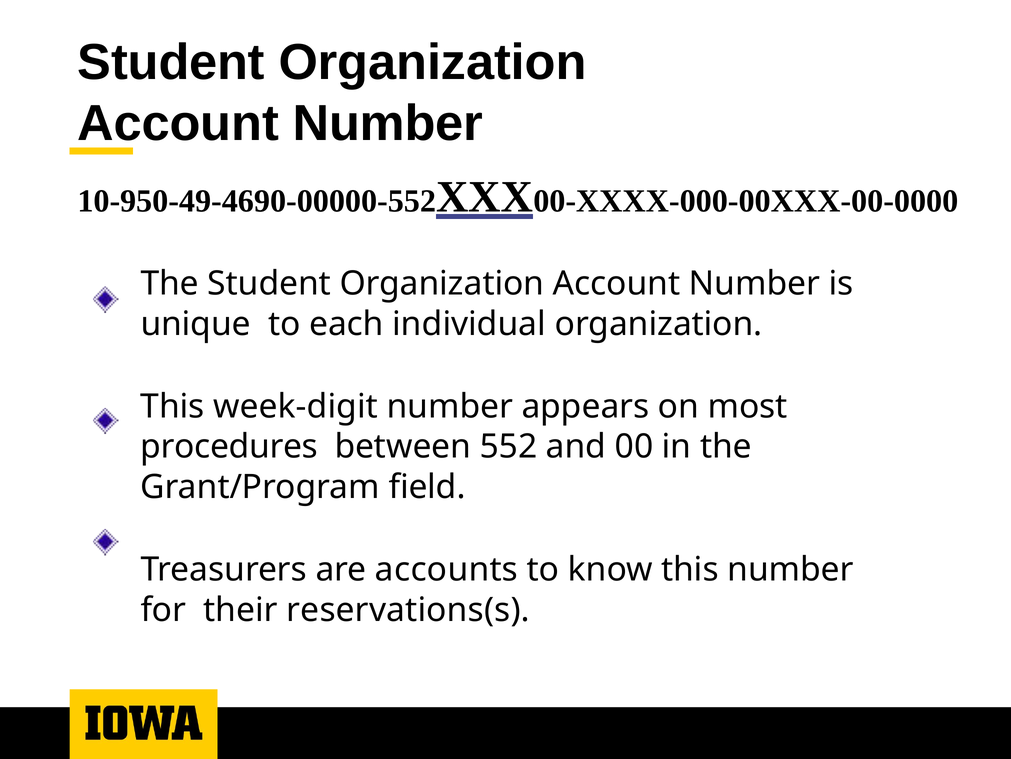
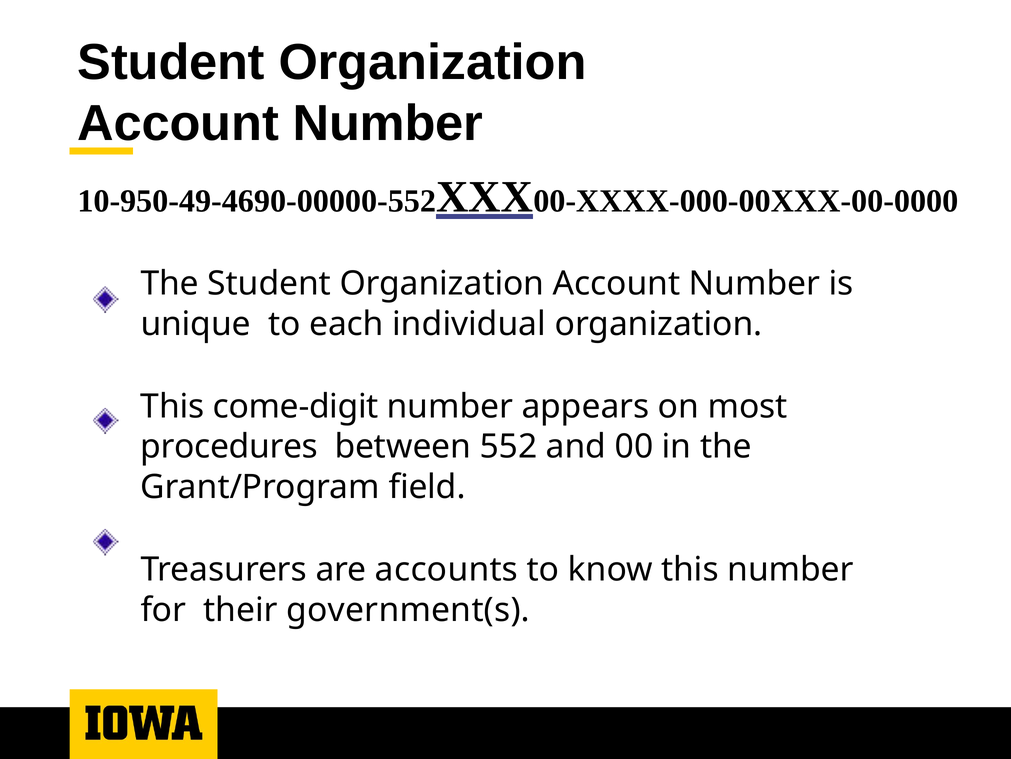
week-digit: week-digit -> come-digit
reservations(s: reservations(s -> government(s
